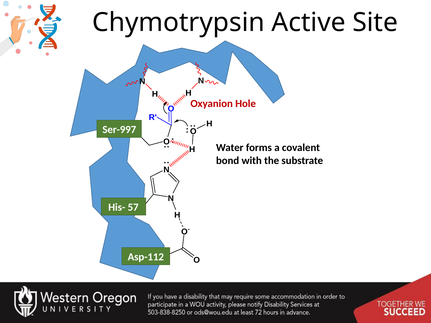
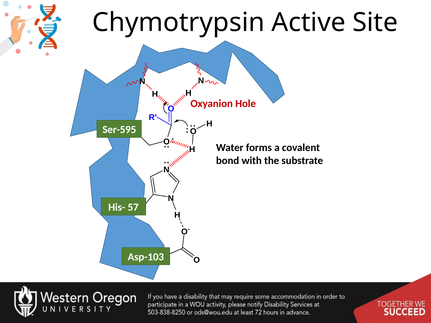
Ser-997: Ser-997 -> Ser-595
Asp-112: Asp-112 -> Asp-103
